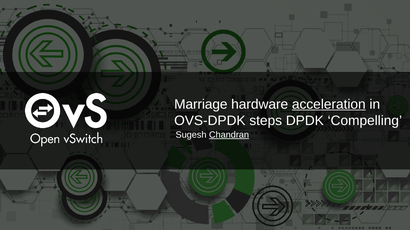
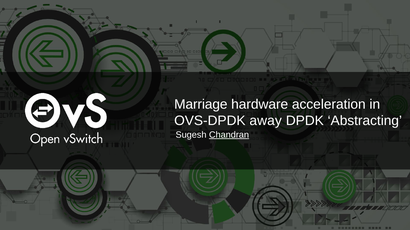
acceleration underline: present -> none
steps: steps -> away
Compelling: Compelling -> Abstracting
